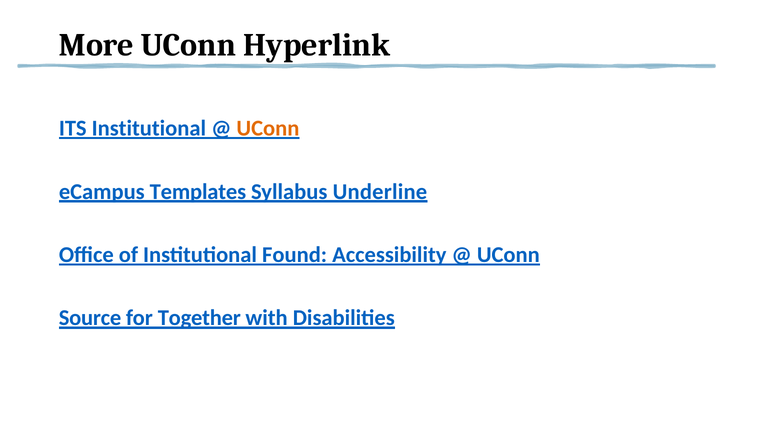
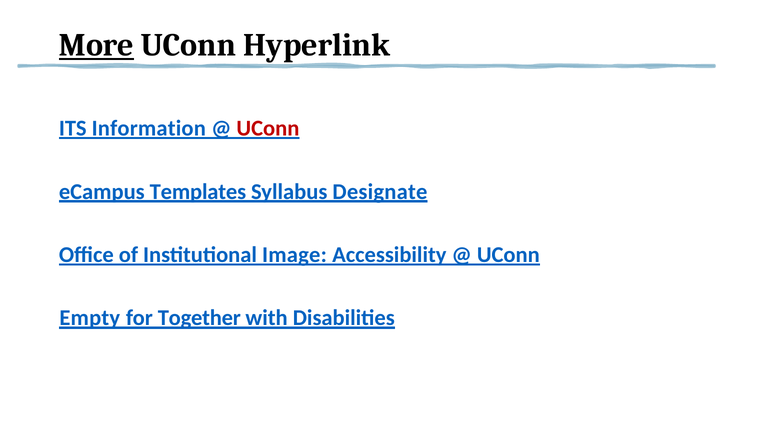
More underline: none -> present
ITS Institutional: Institutional -> Information
UConn at (268, 128) colour: orange -> red
Underline: Underline -> Designate
Found: Found -> Image
Source: Source -> Empty
